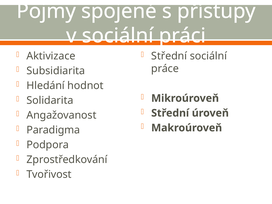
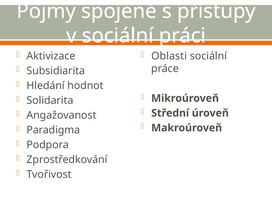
Střední at (169, 56): Střední -> Oblasti
